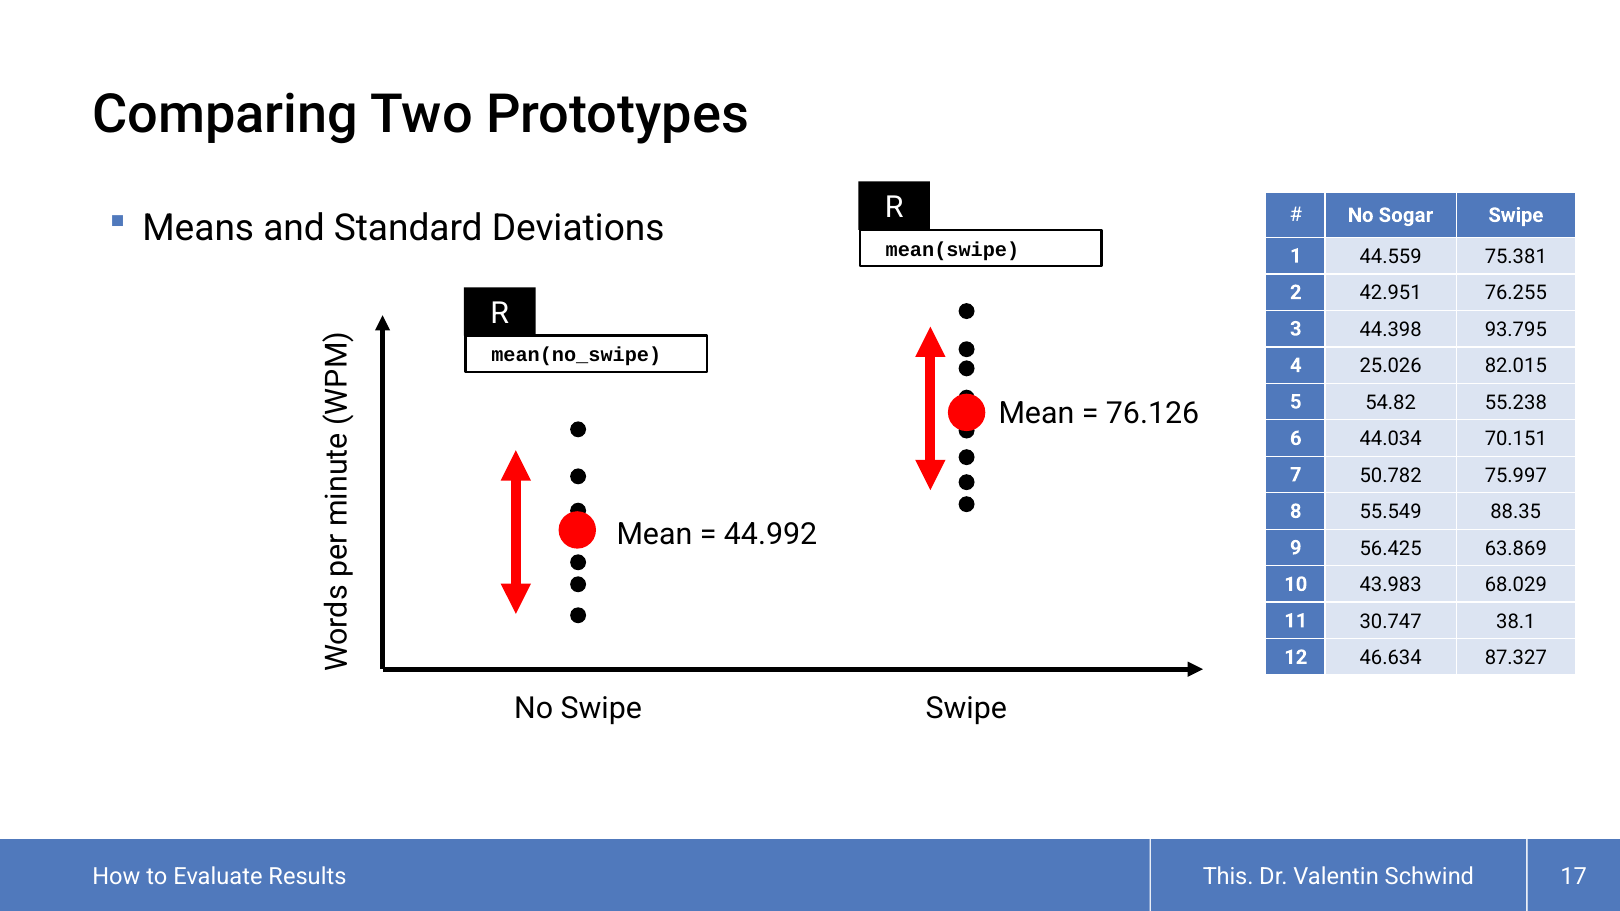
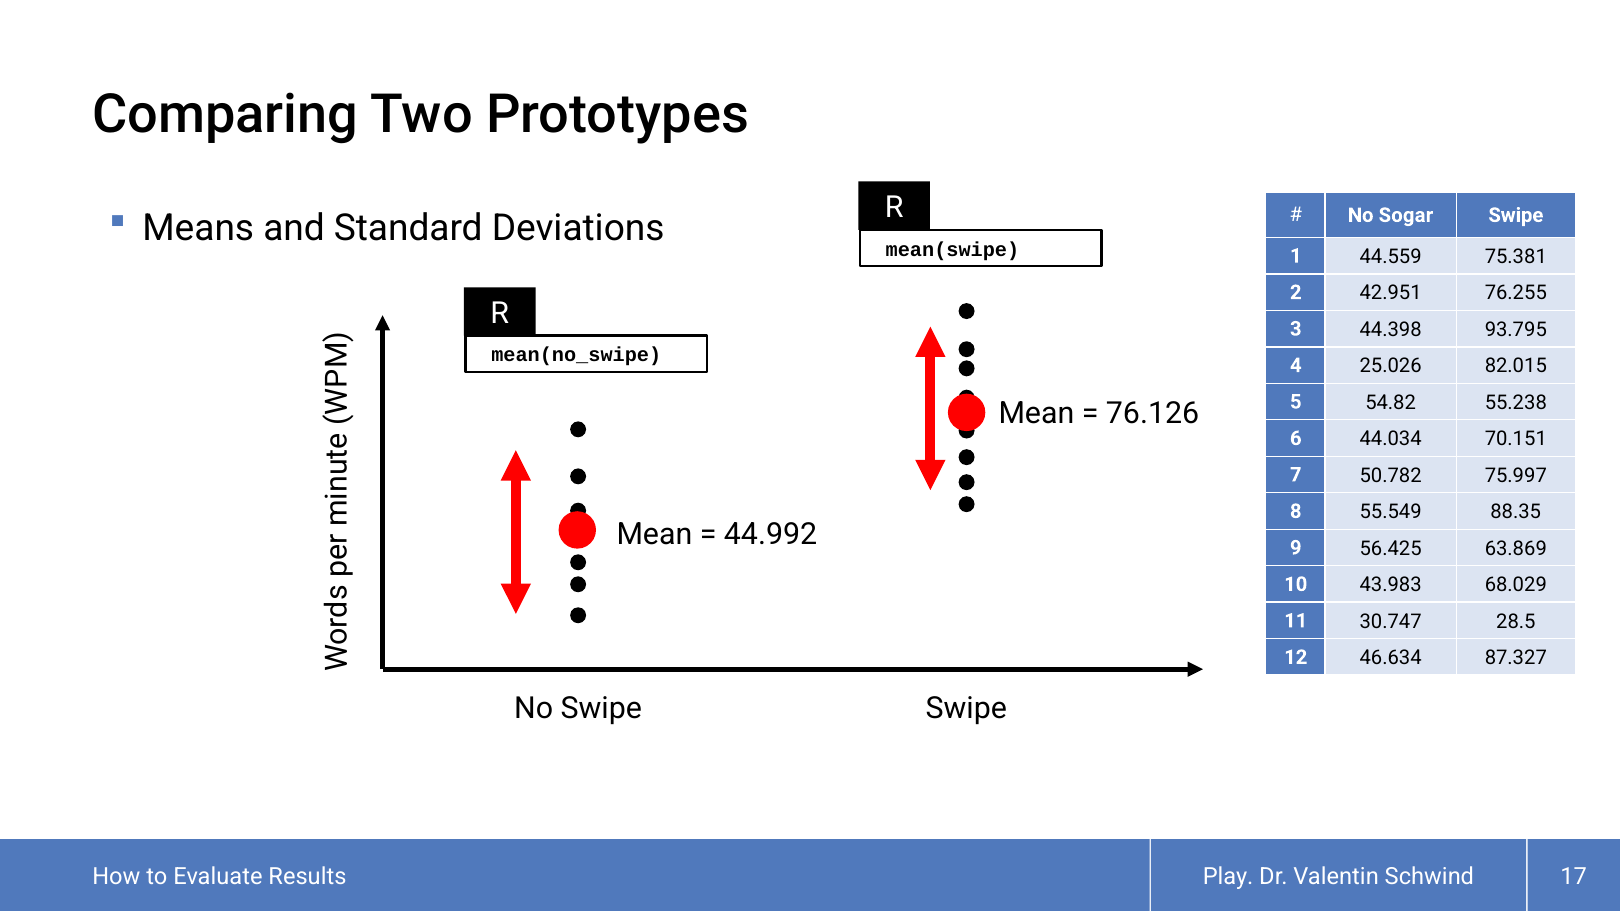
38.1: 38.1 -> 28.5
This: This -> Play
